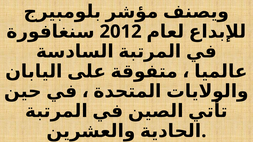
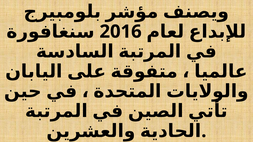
2012: 2012 -> 2016
